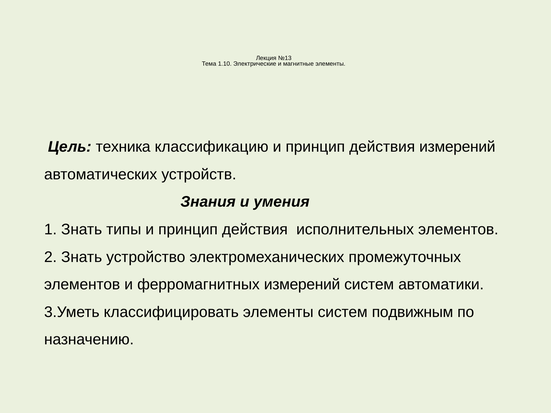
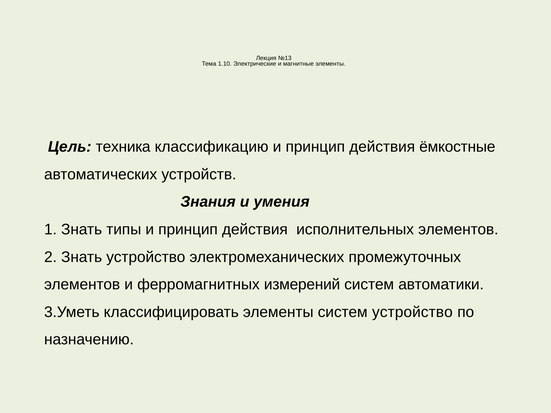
действия измерений: измерений -> ёмкостные
систем подвижным: подвижным -> устройство
